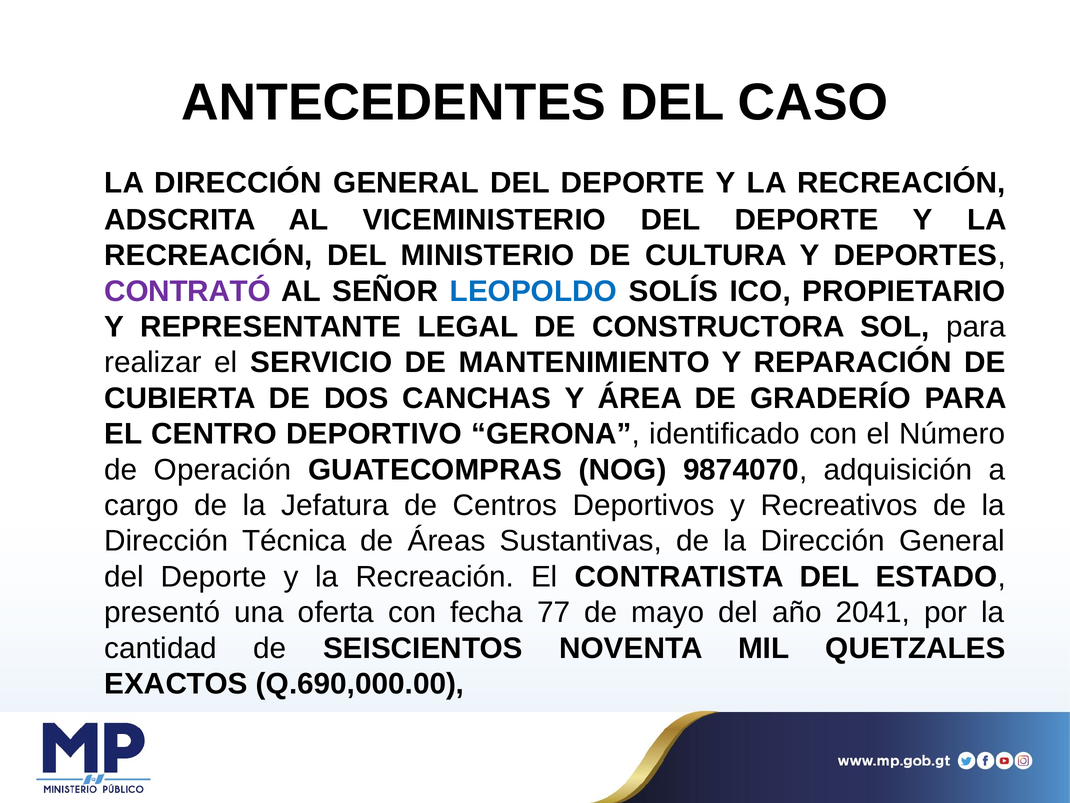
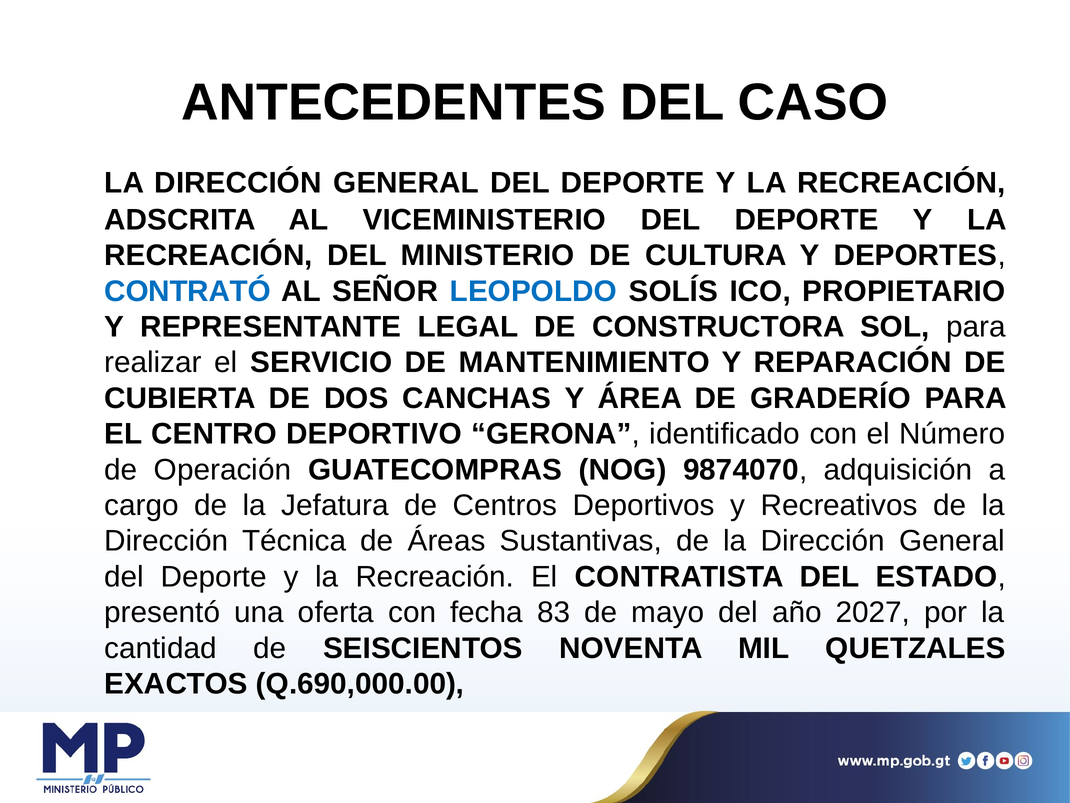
CONTRATÓ colour: purple -> blue
77: 77 -> 83
2041: 2041 -> 2027
